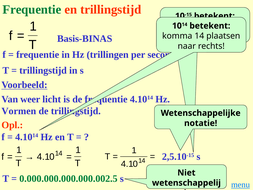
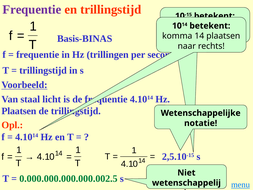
Frequentie at (32, 9) colour: green -> purple
weer: weer -> staal
Vormen at (19, 111): Vormen -> Plaatsen
